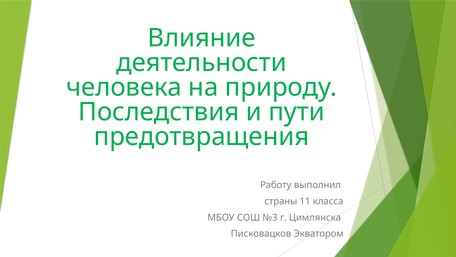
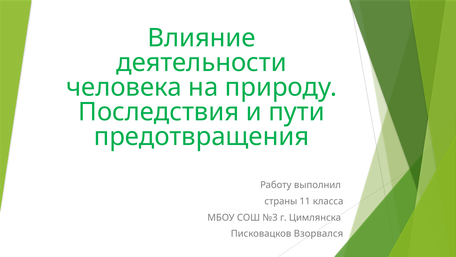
Экватором: Экватором -> Взорвался
